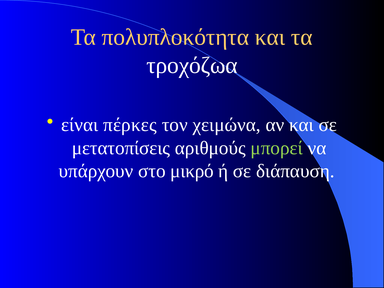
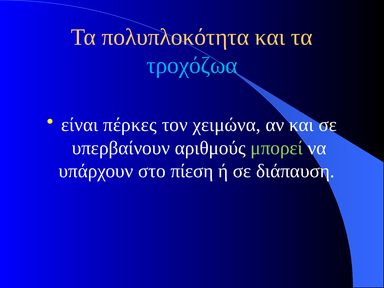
τροχόζωα colour: white -> light blue
μετατοπίσεις: μετατοπίσεις -> υπερβαίνουν
μικρό: μικρό -> πίεση
